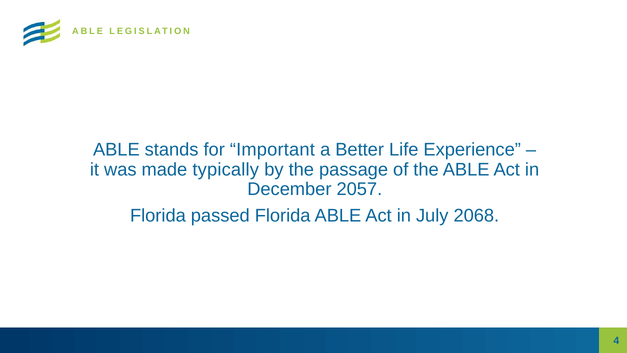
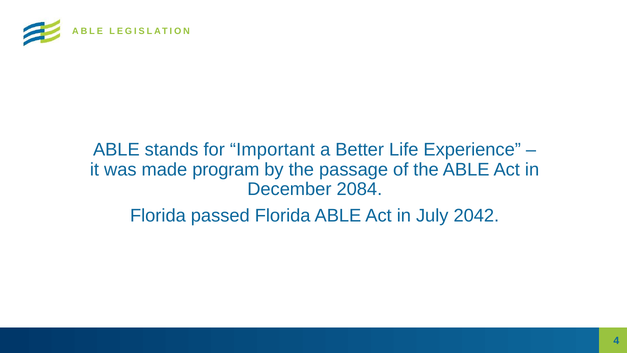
typically: typically -> program
2057: 2057 -> 2084
2068: 2068 -> 2042
